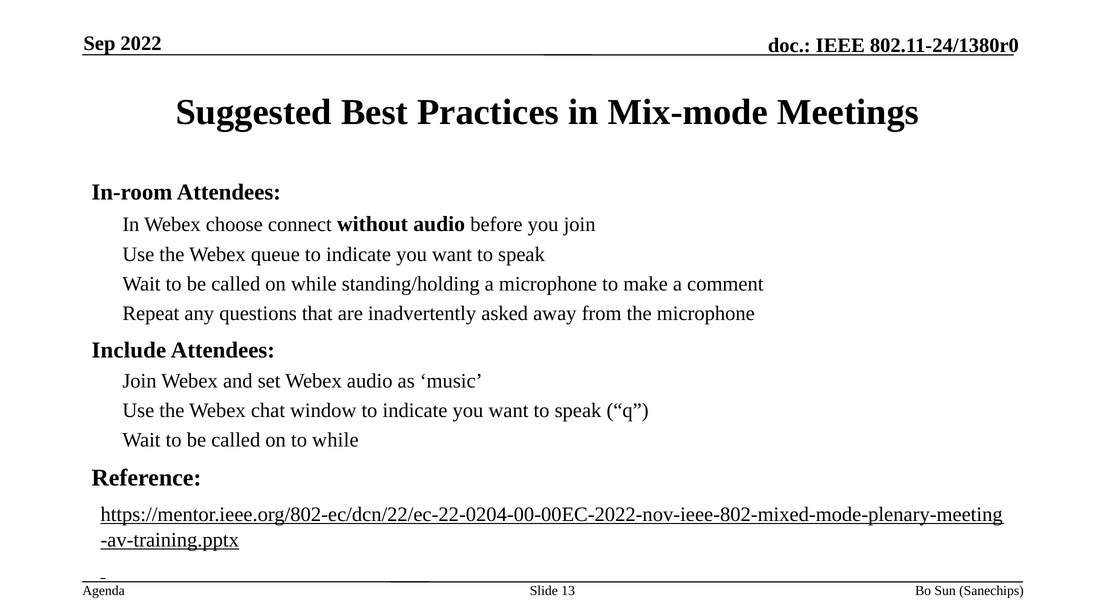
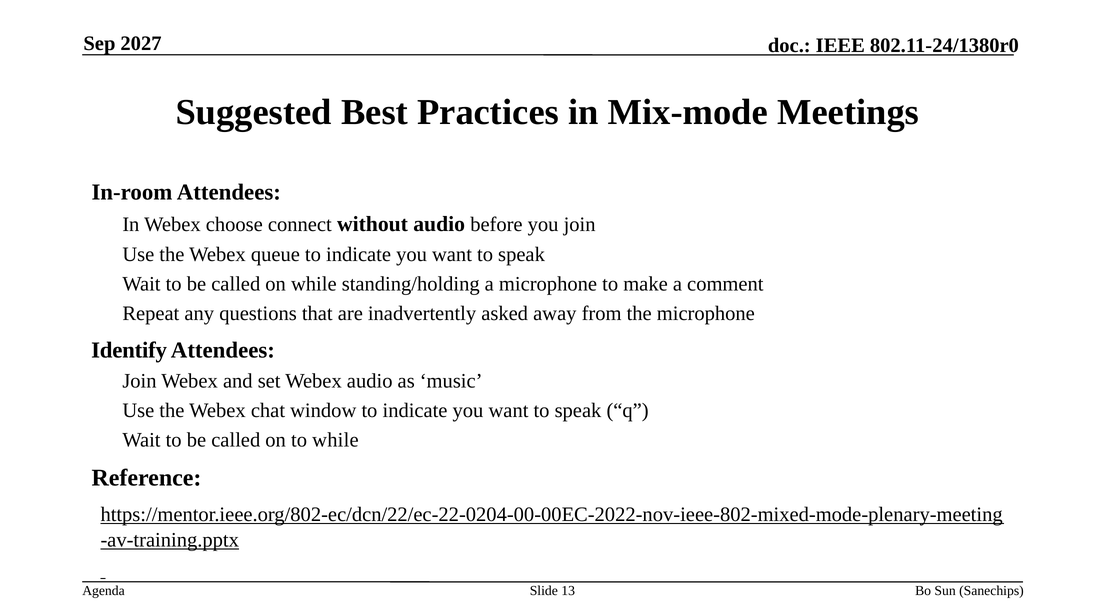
2022: 2022 -> 2027
Include: Include -> Identify
